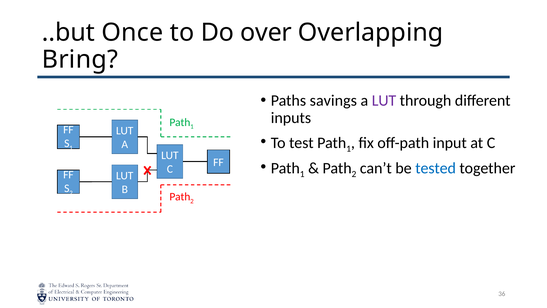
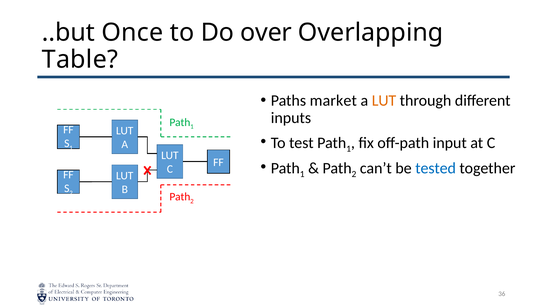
Bring: Bring -> Table
savings: savings -> market
LUT at (384, 101) colour: purple -> orange
